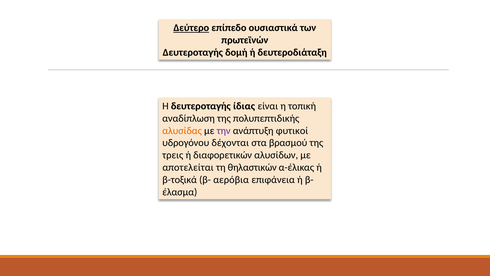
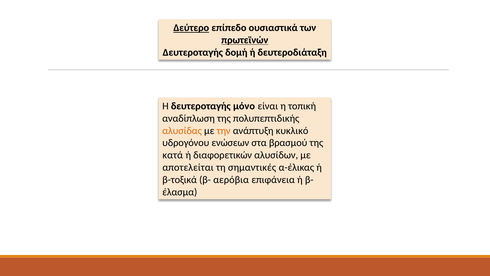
πρωτεϊνών underline: none -> present
ίδιας: ίδιας -> μόνο
την colour: purple -> orange
φυτικοί: φυτικοί -> κυκλικό
δέχονται: δέχονται -> ενώσεων
τρεις: τρεις -> κατά
θηλαστικών: θηλαστικών -> σημαντικές
